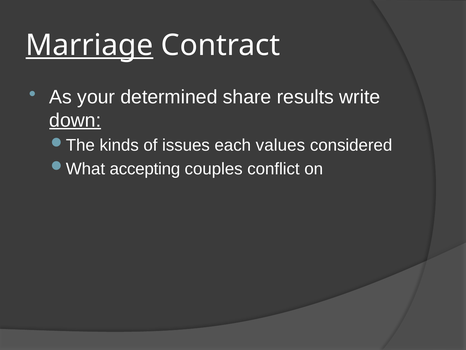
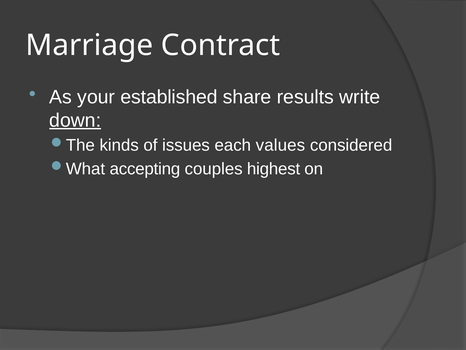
Marriage underline: present -> none
determined: determined -> established
conflict: conflict -> highest
